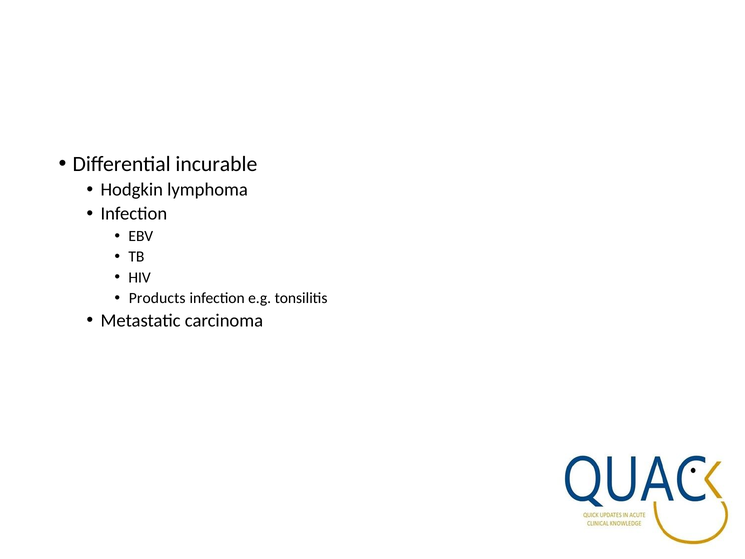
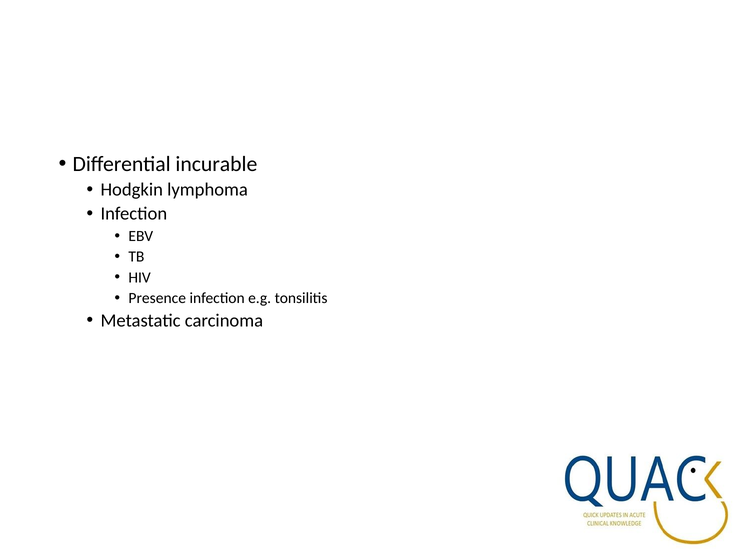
Products: Products -> Presence
